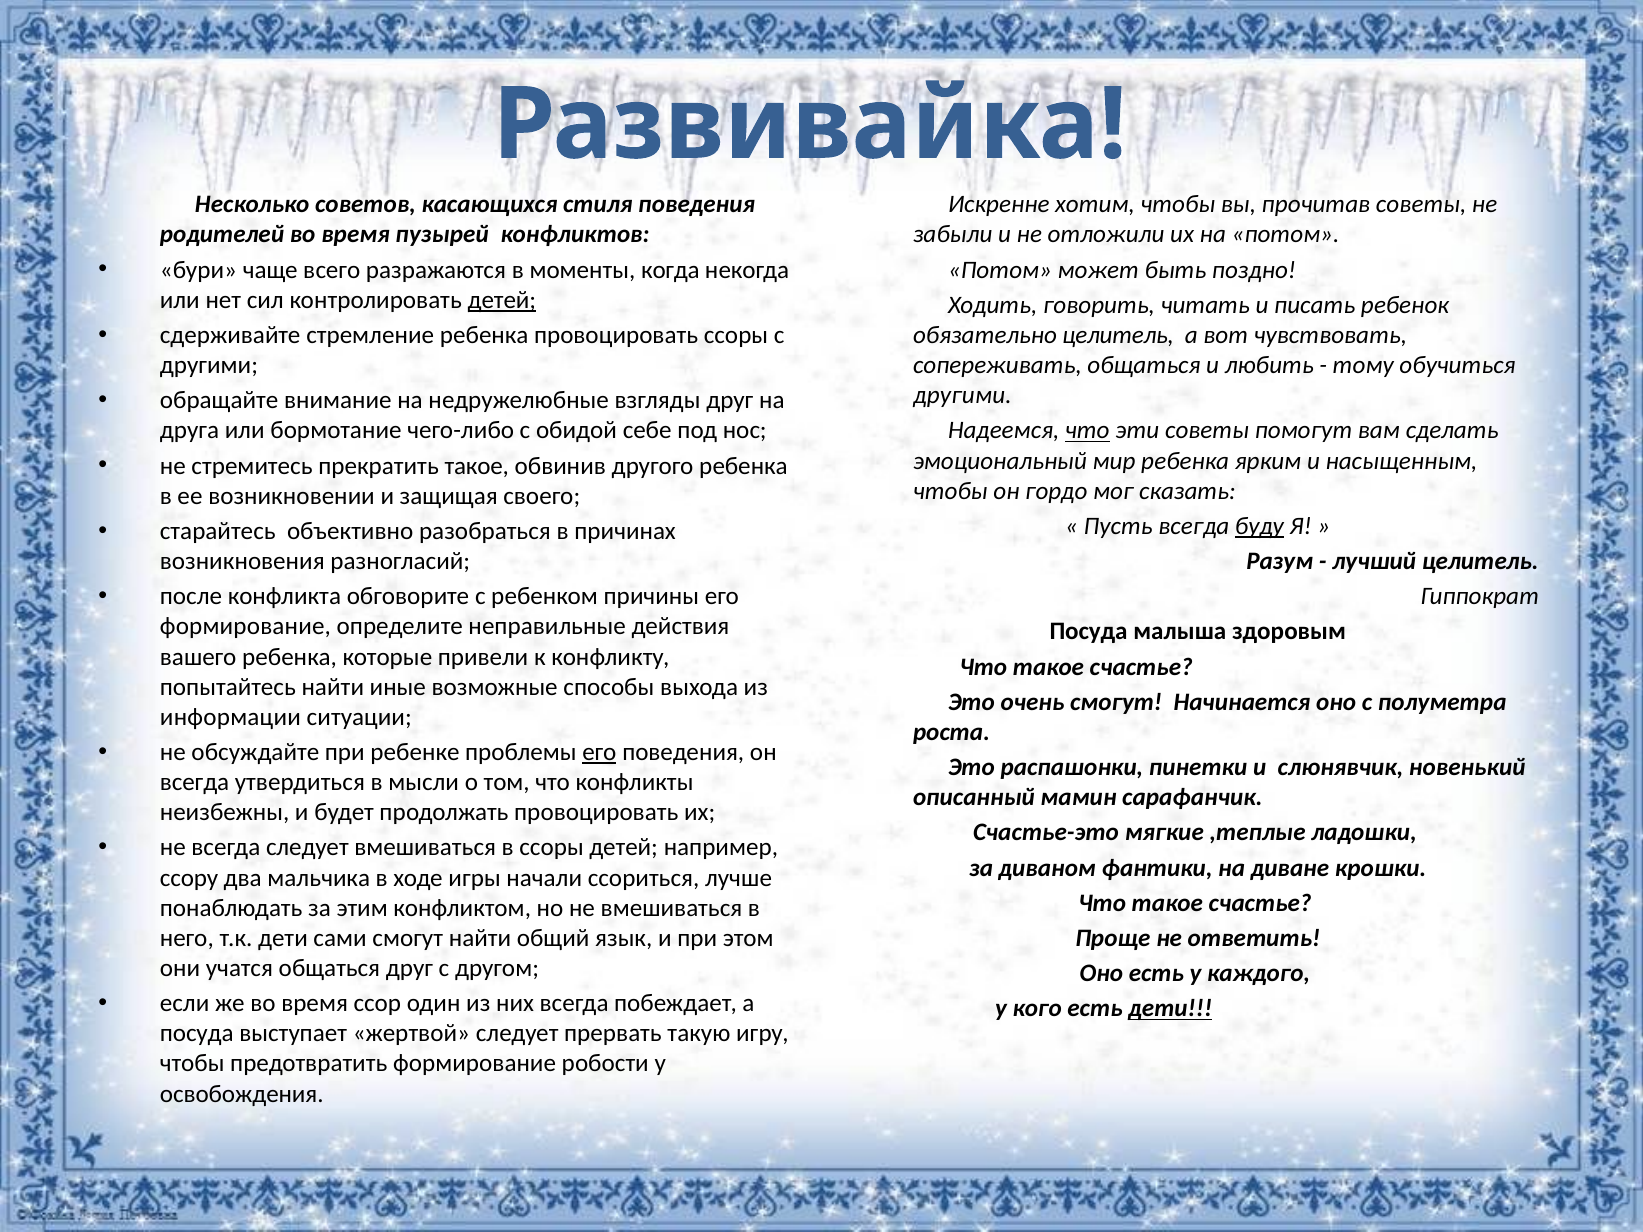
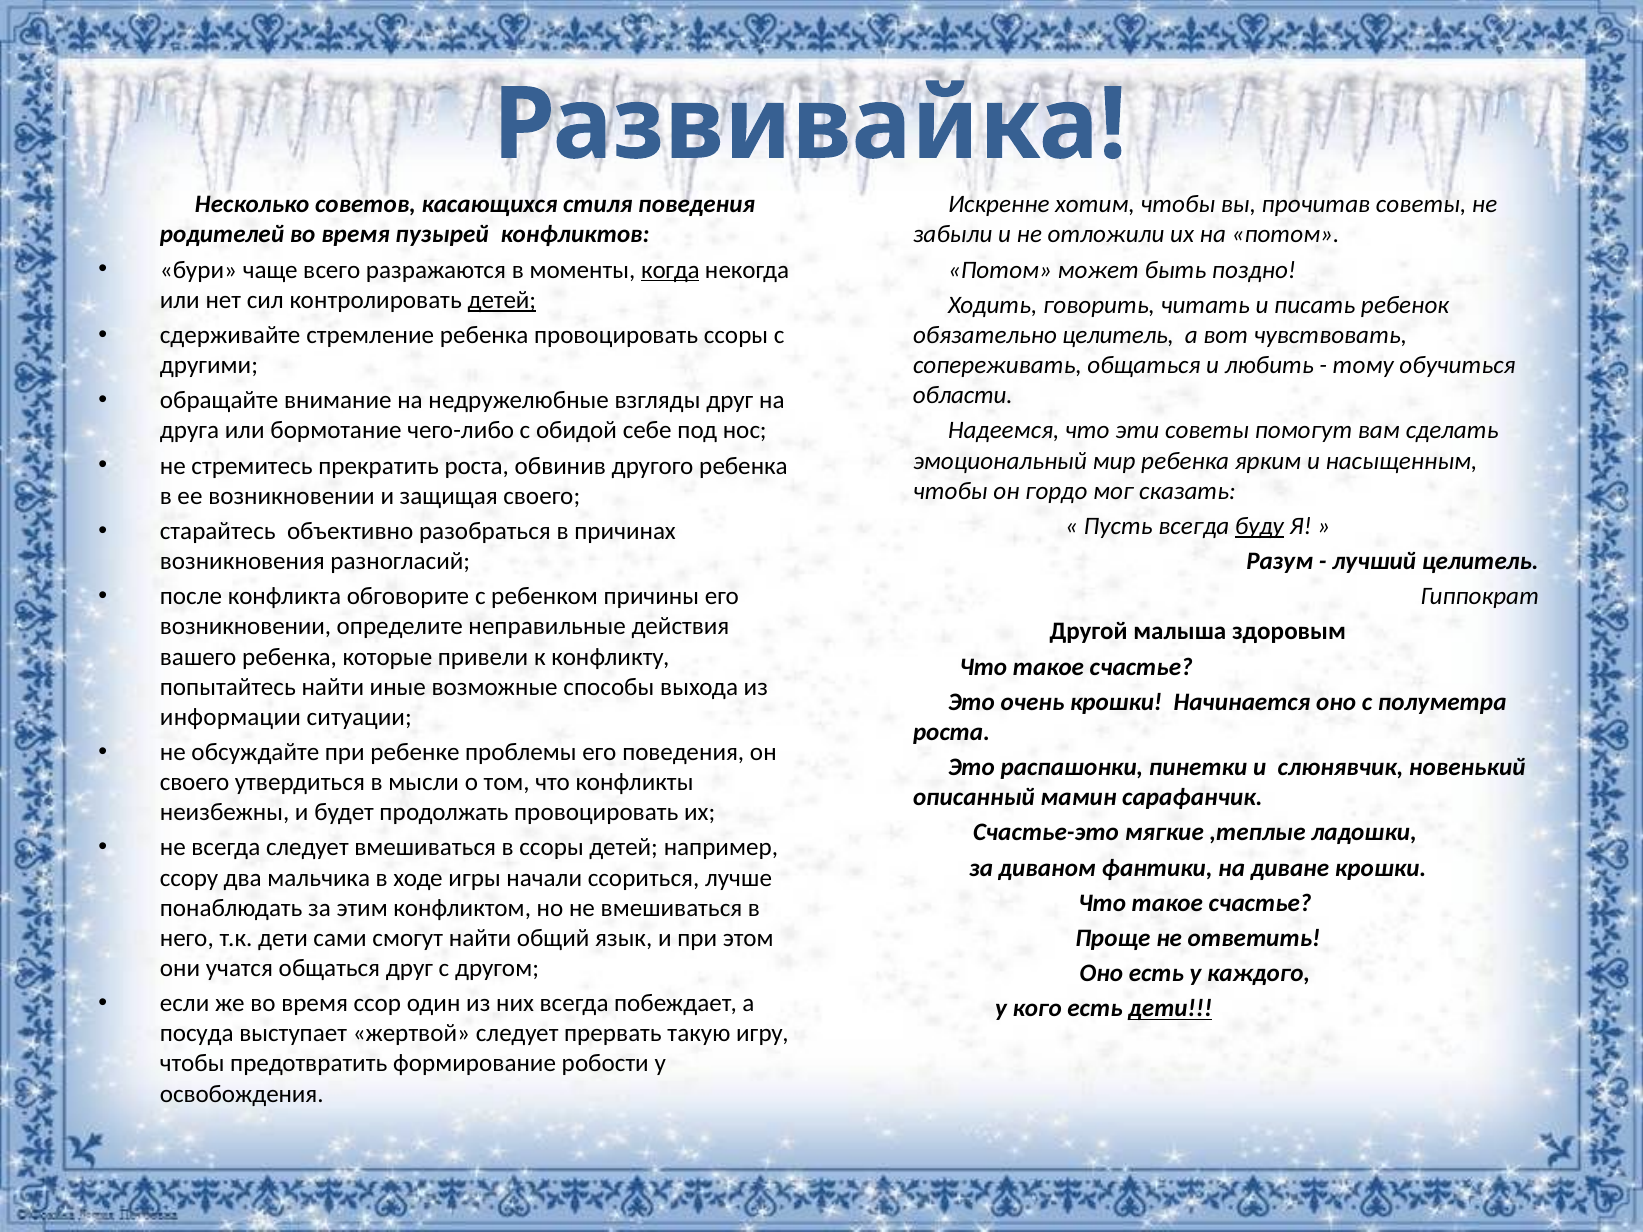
когда underline: none -> present
другими at (963, 396): другими -> области
что at (1087, 431) underline: present -> none
прекратить такое: такое -> роста
формирование at (245, 627): формирование -> возникновении
Посуда at (1089, 632): Посуда -> Другой
очень смогут: смогут -> крошки
его at (599, 752) underline: present -> none
всегда at (195, 782): всегда -> своего
